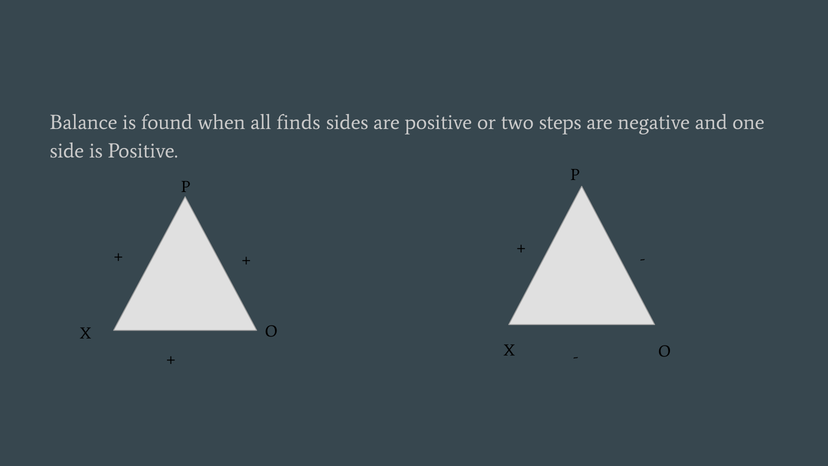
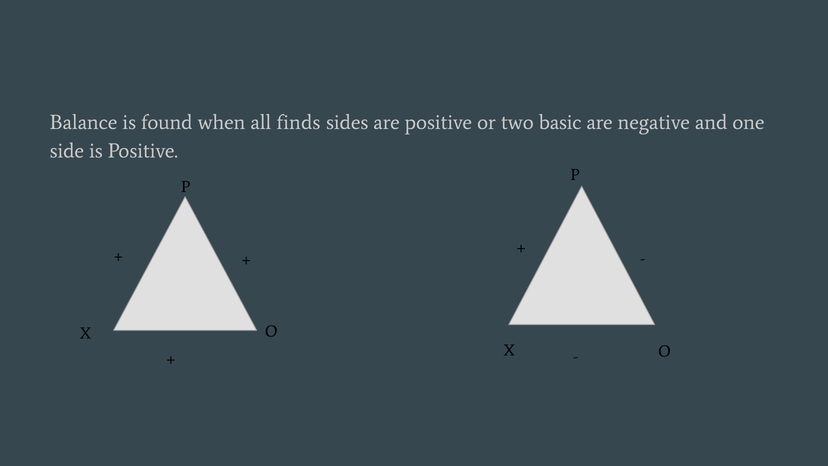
steps: steps -> basic
